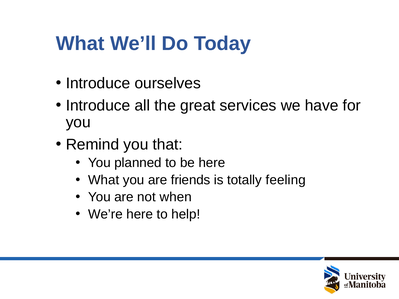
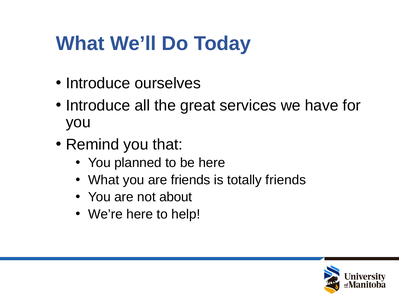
totally feeling: feeling -> friends
when: when -> about
